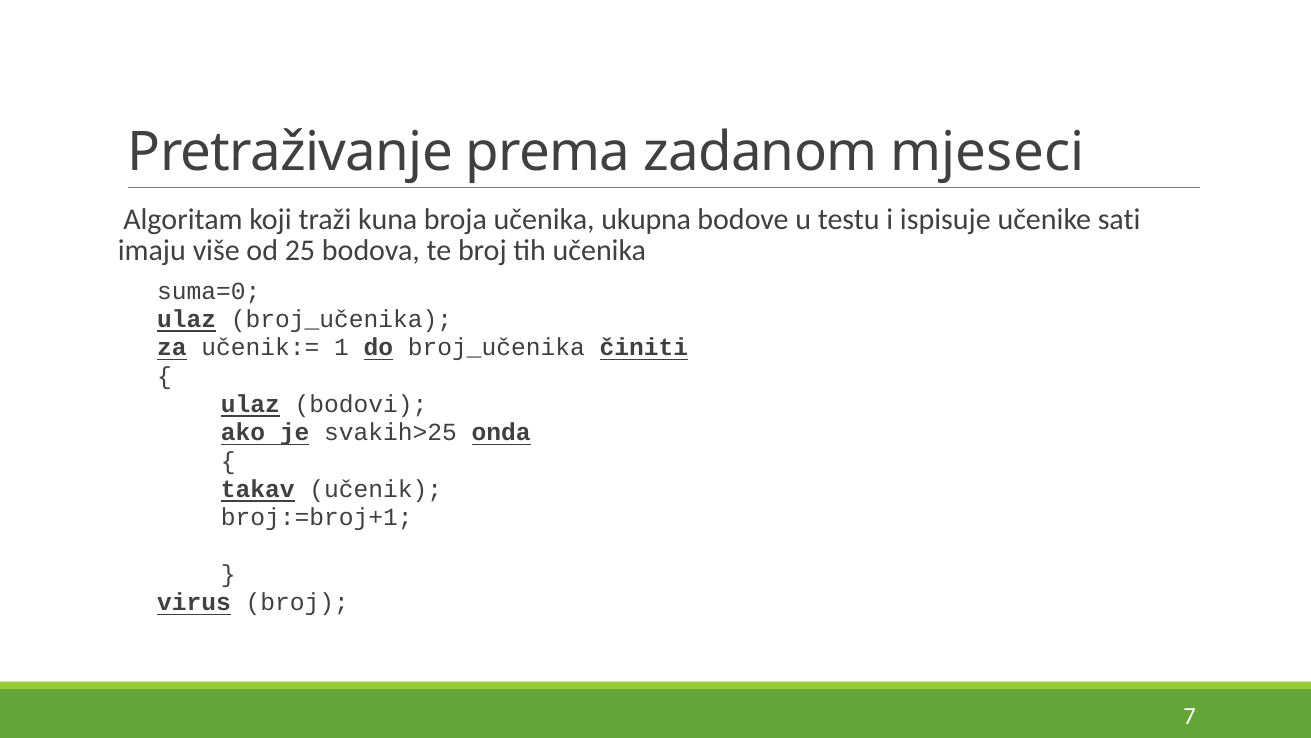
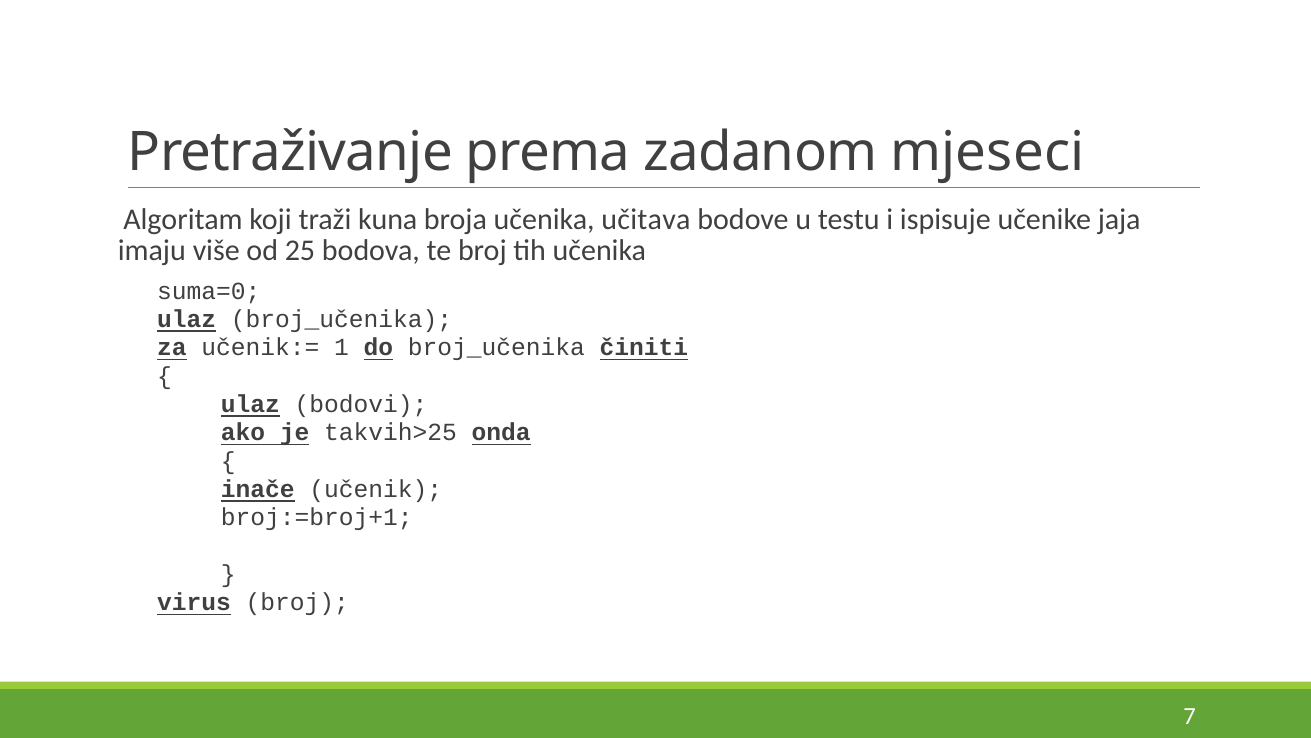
ukupna: ukupna -> učitava
sati: sati -> jaja
svakih>25: svakih>25 -> takvih>25
takav: takav -> inače
